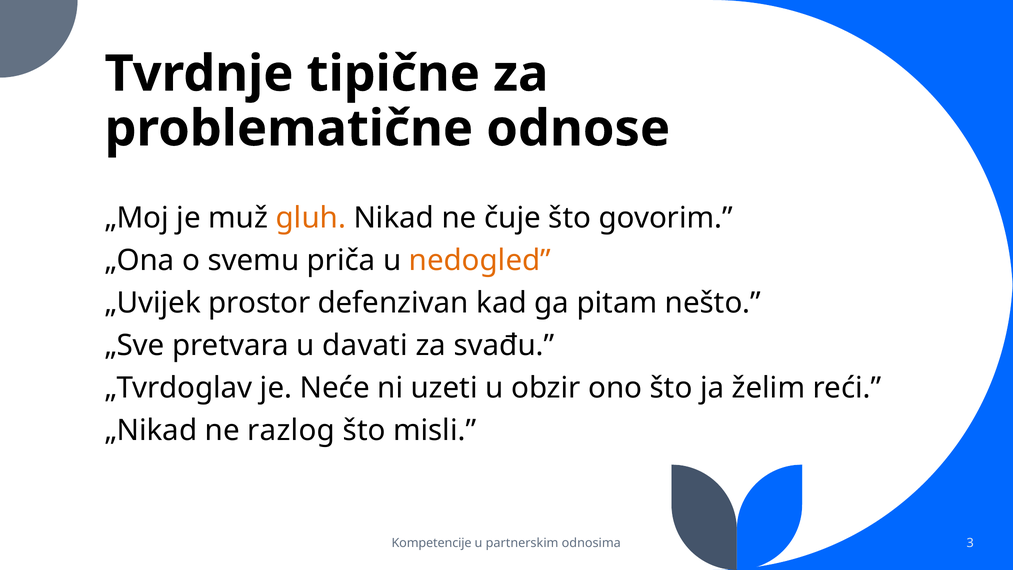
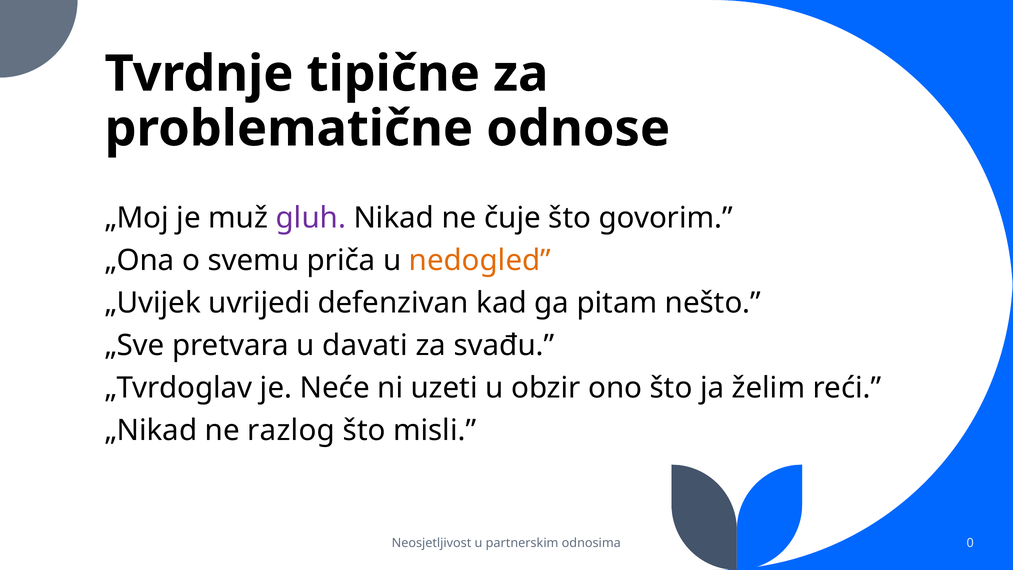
gluh colour: orange -> purple
prostor: prostor -> uvrijedi
Kompetencije: Kompetencije -> Neosjetljivost
3: 3 -> 0
